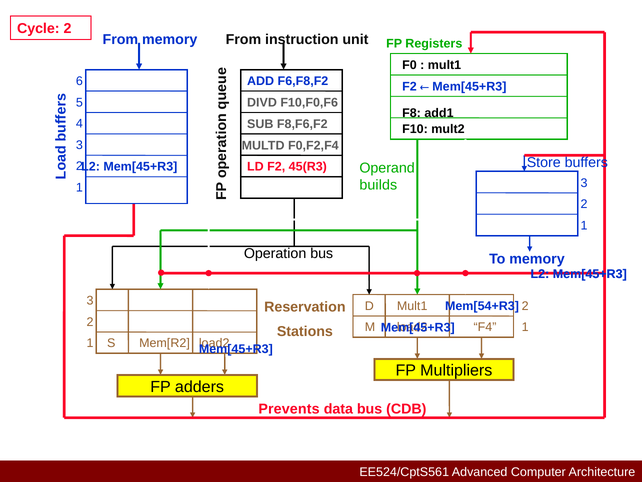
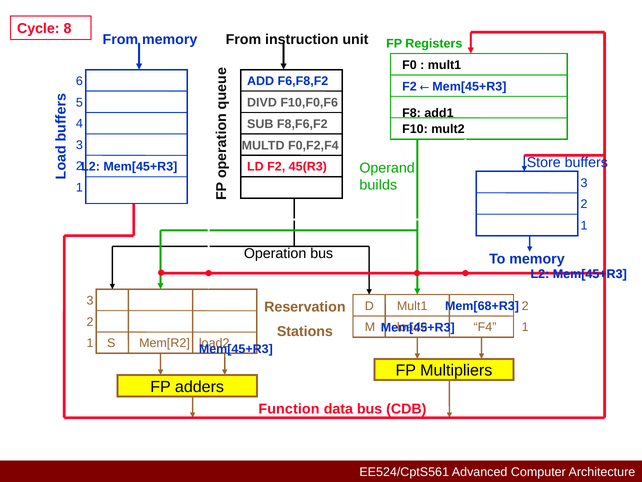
Cycle 2: 2 -> 8
Mem[54+R3: Mem[54+R3 -> Mem[68+R3
Prevents: Prevents -> Function
